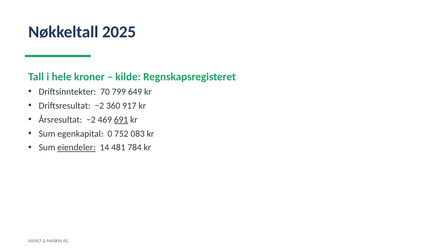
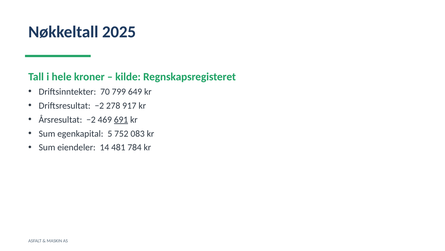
360: 360 -> 278
0: 0 -> 5
eiendeler underline: present -> none
